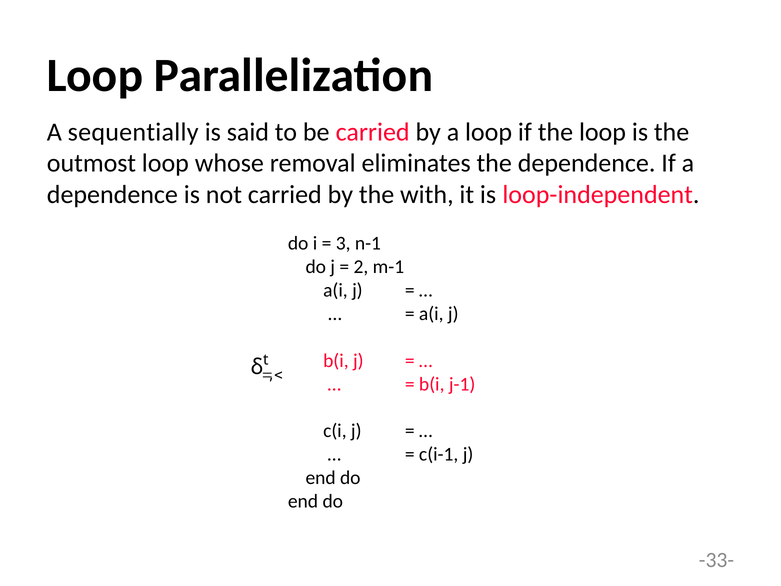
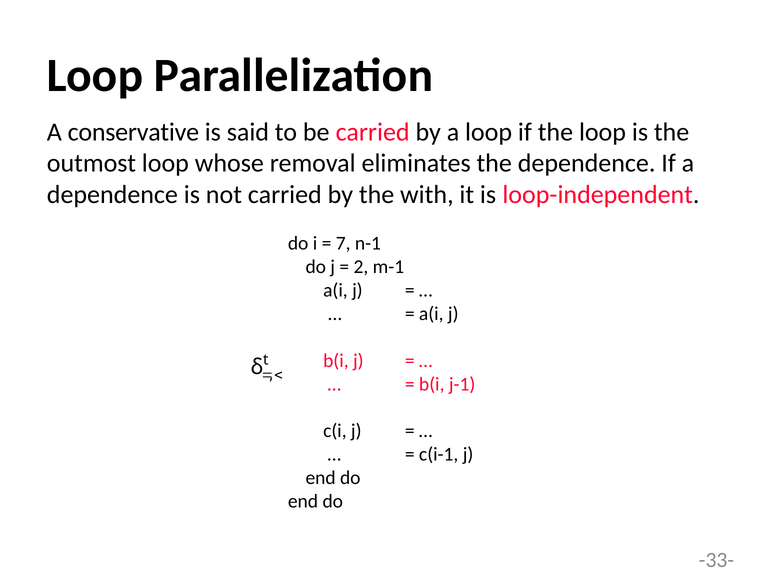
sequentially: sequentially -> conservative
3: 3 -> 7
